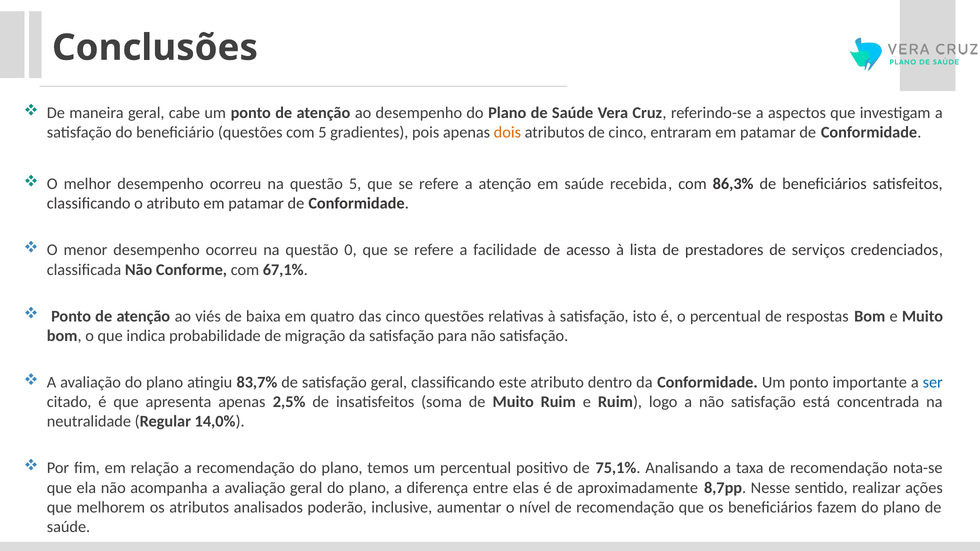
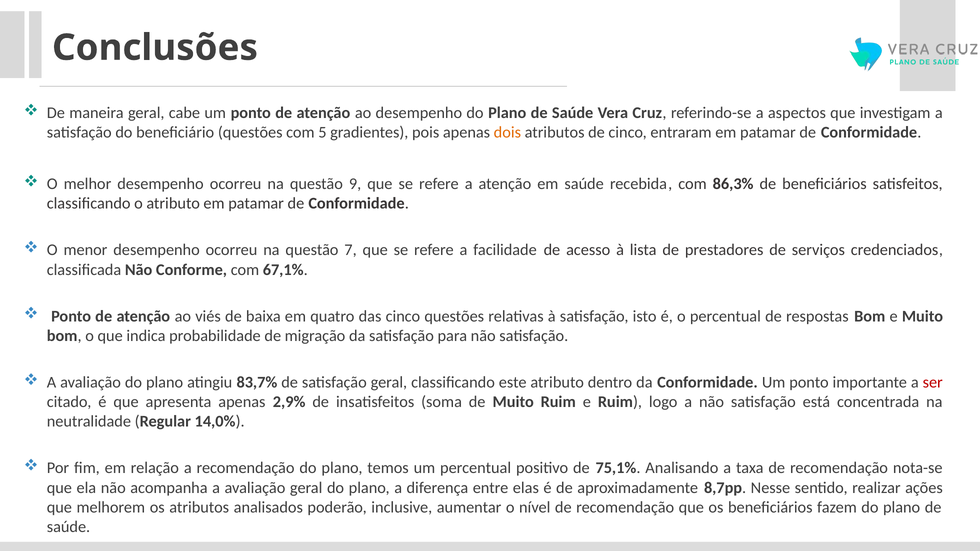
questão 5: 5 -> 9
0: 0 -> 7
ser colour: blue -> red
2,5%: 2,5% -> 2,9%
